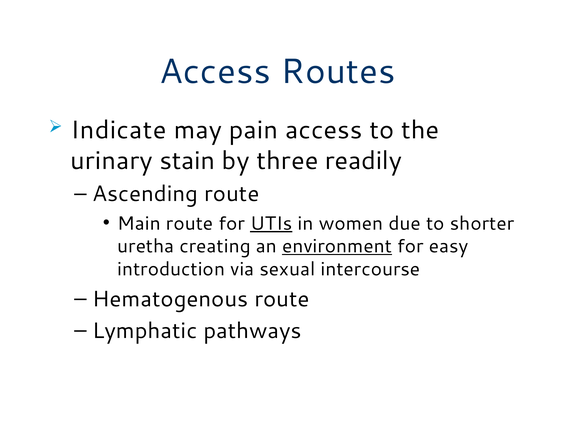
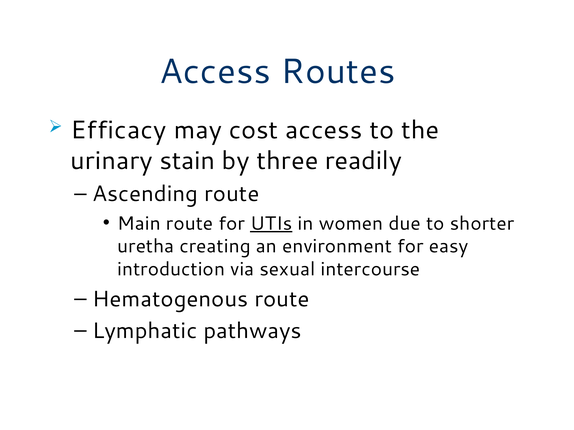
Indicate: Indicate -> Efficacy
pain: pain -> cost
environment underline: present -> none
